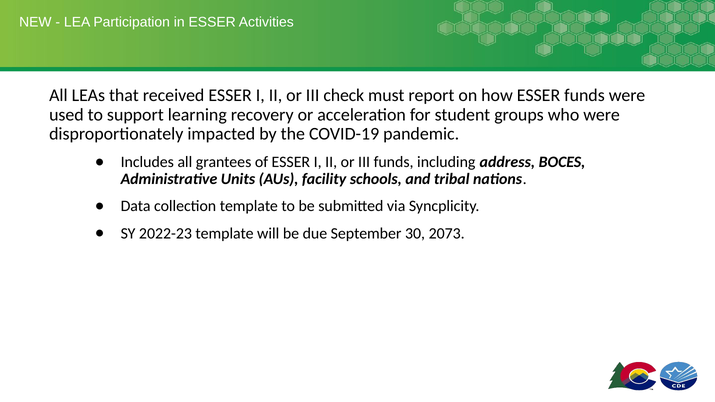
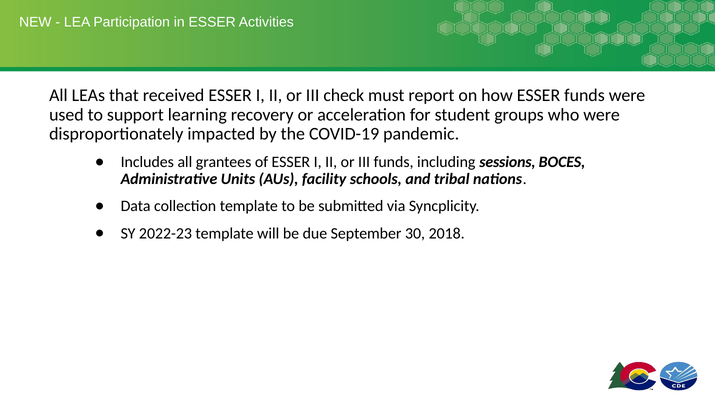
address: address -> sessions
2073: 2073 -> 2018
